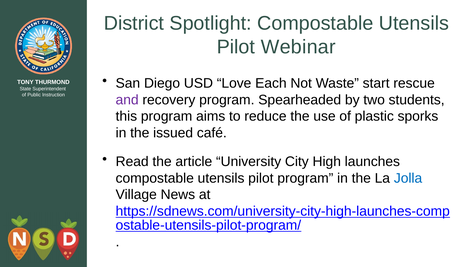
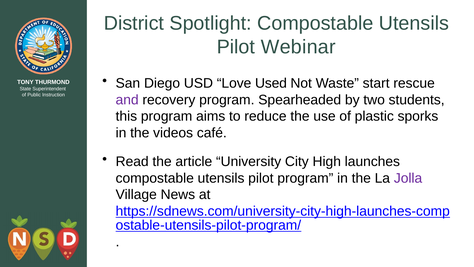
Each: Each -> Used
issued: issued -> videos
Jolla colour: blue -> purple
